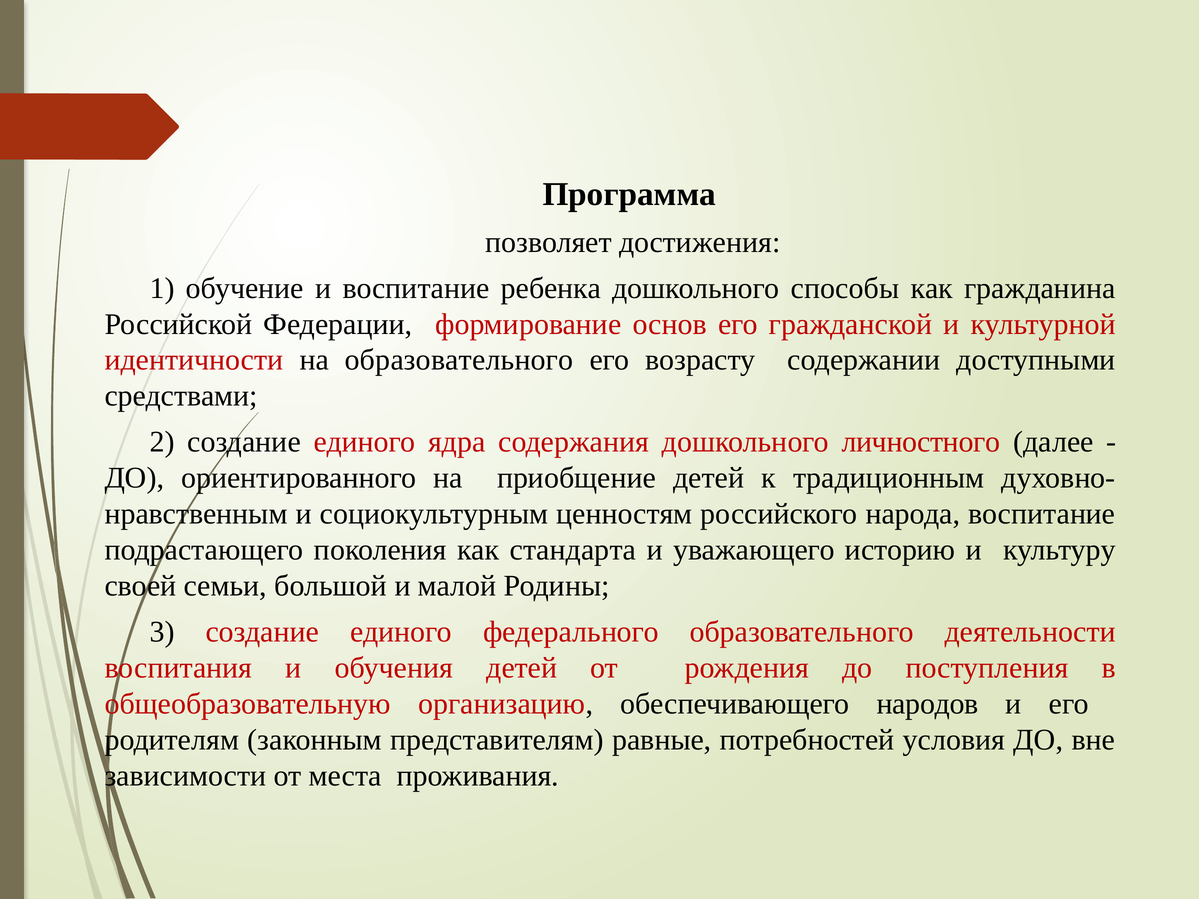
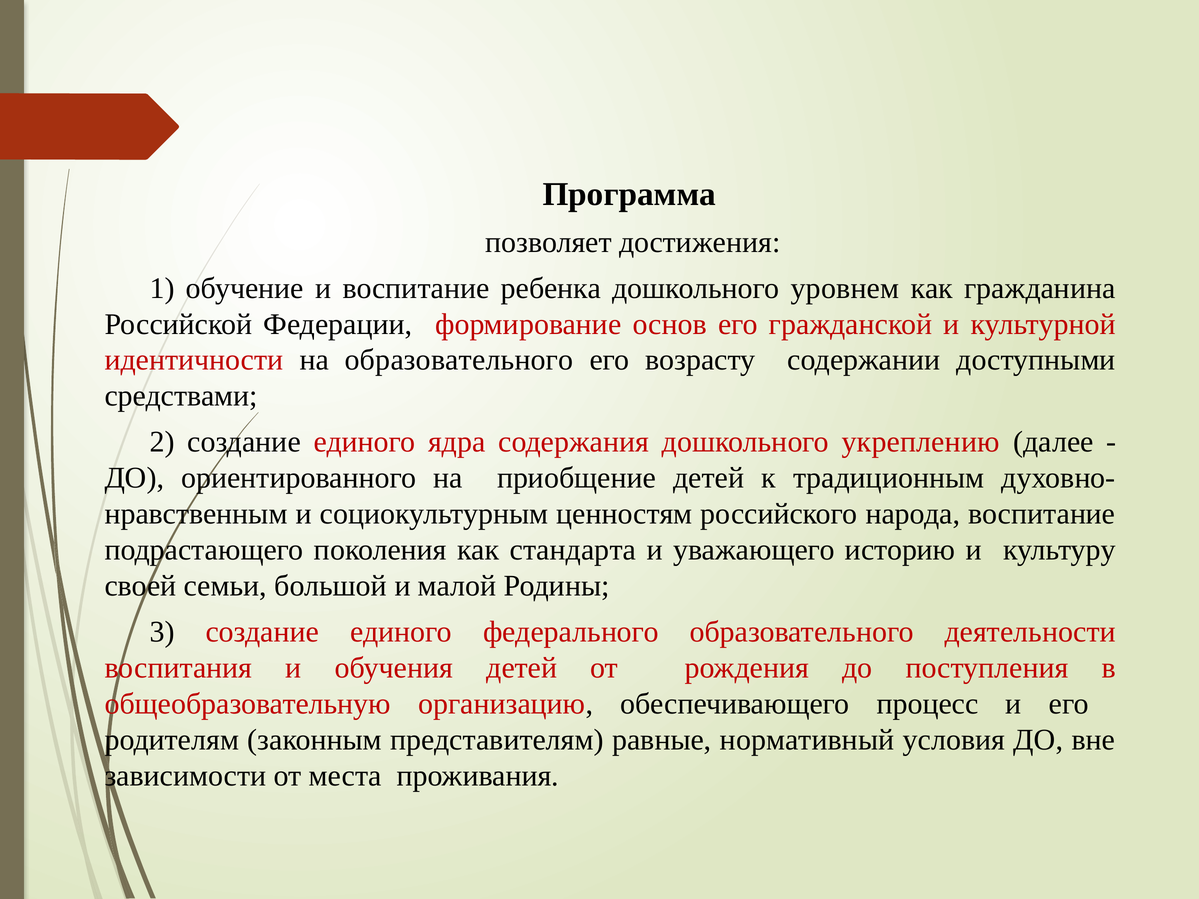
способы: способы -> уровнем
личностного: личностного -> укреплению
народов: народов -> процесс
потребностей: потребностей -> нормативный
